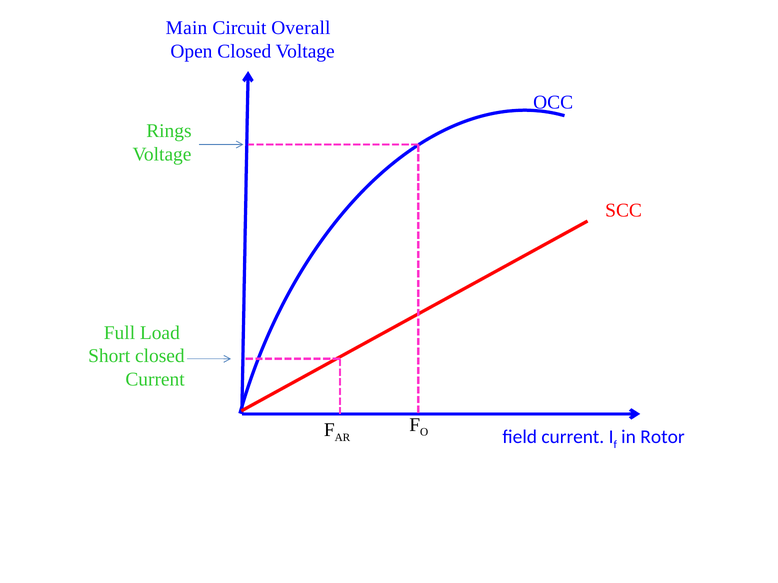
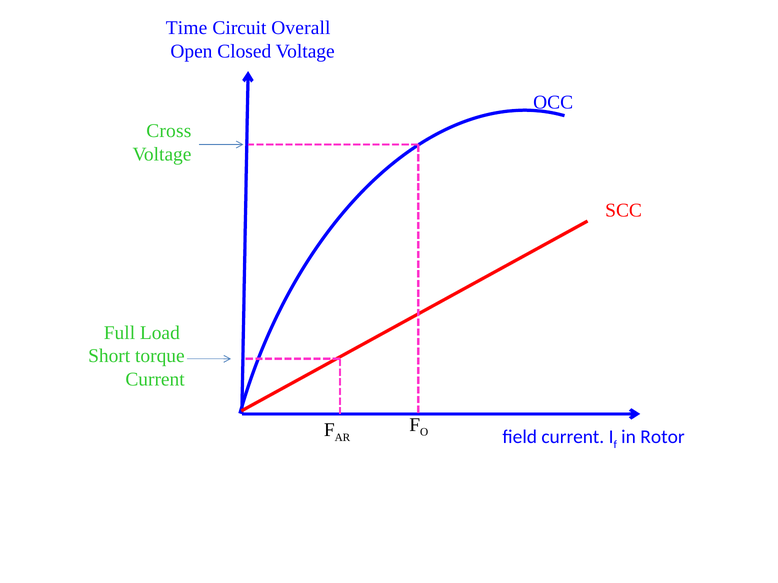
Main: Main -> Time
Rings: Rings -> Cross
Short closed: closed -> torque
